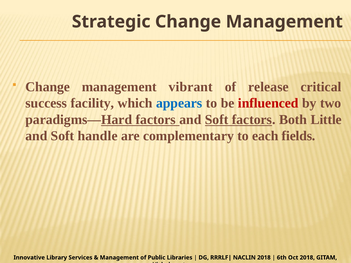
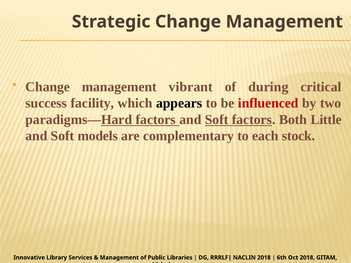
release: release -> during
appears colour: blue -> black
handle: handle -> models
fields: fields -> stock
